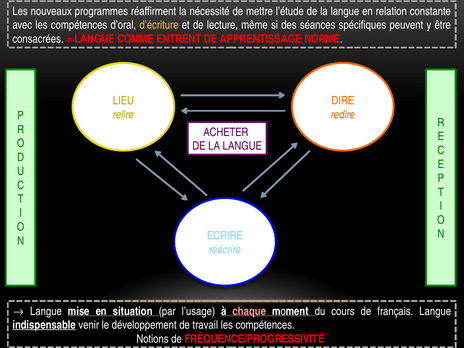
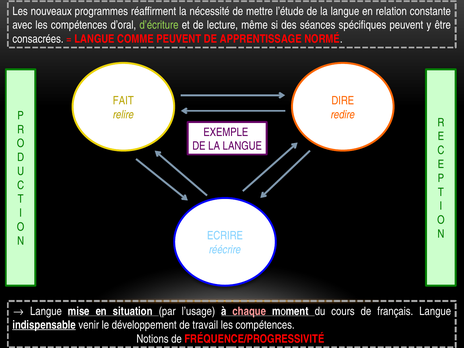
d’écriture colour: yellow -> light green
COMME ENTRENT: ENTRENT -> PEUVENT
LIEU: LIEU -> FAIT
ACHETER: ACHETER -> EXEMPLE
